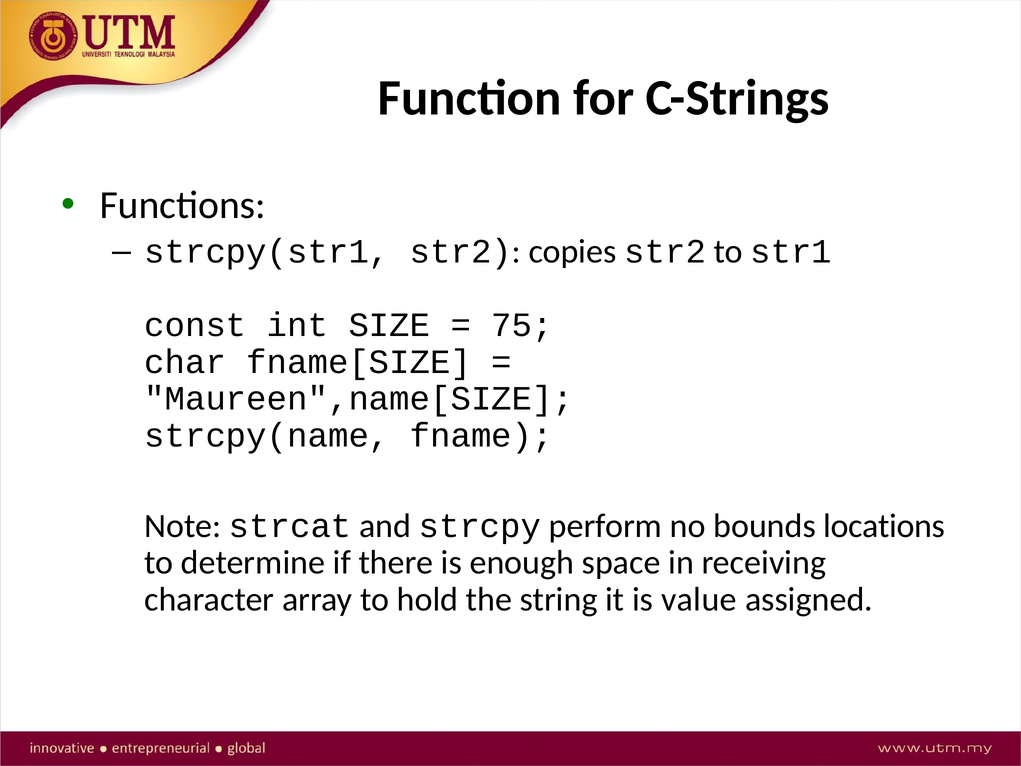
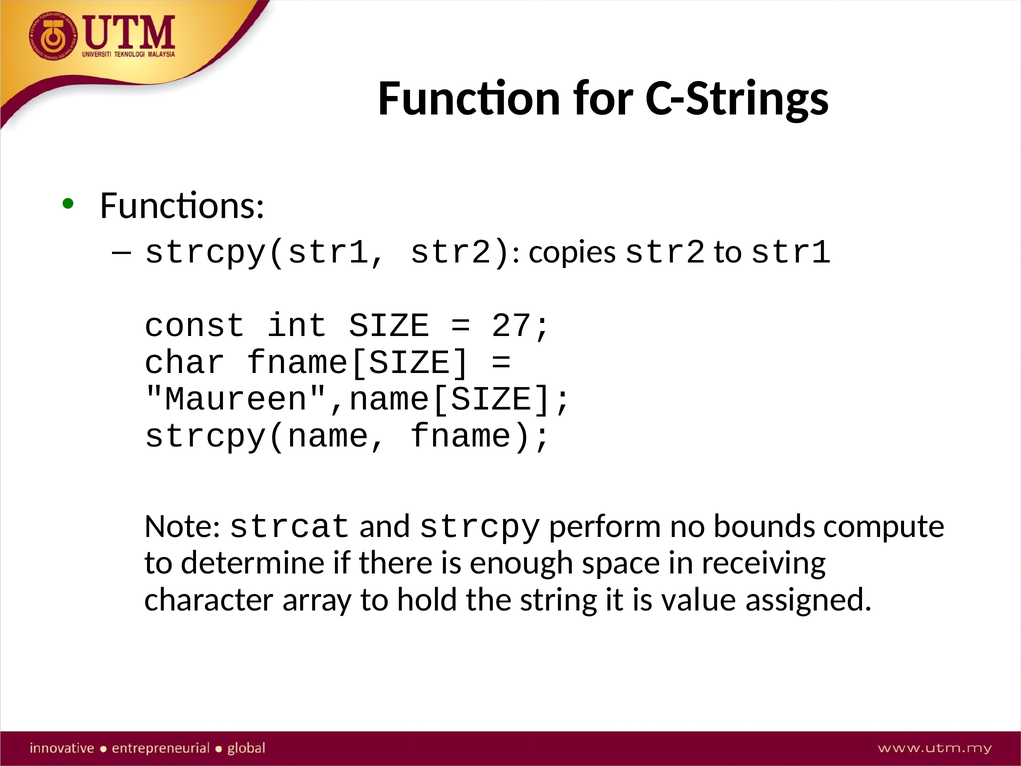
75: 75 -> 27
locations: locations -> compute
